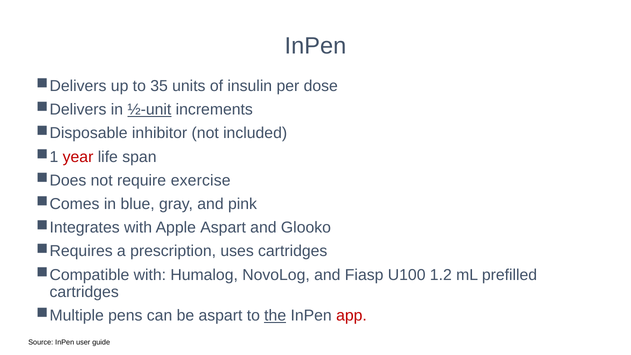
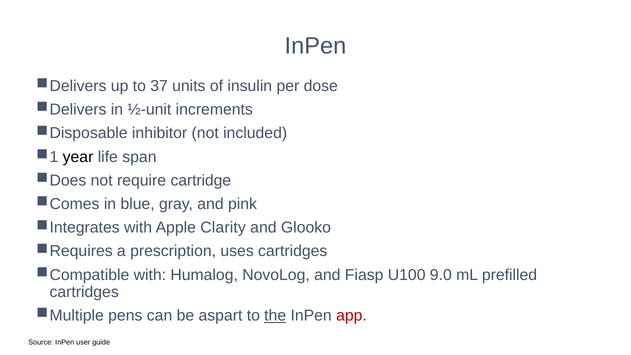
35: 35 -> 37
½-unit underline: present -> none
year colour: red -> black
exercise: exercise -> cartridge
Apple Aspart: Aspart -> Clarity
1.2: 1.2 -> 9.0
